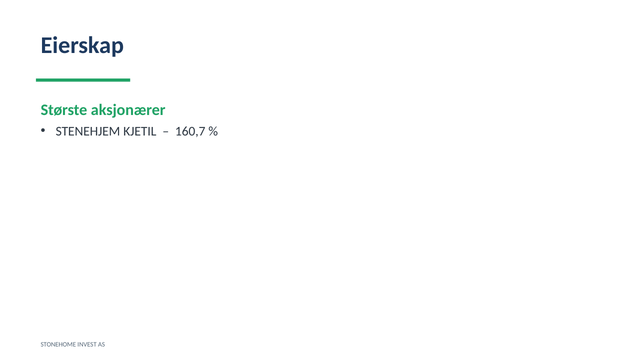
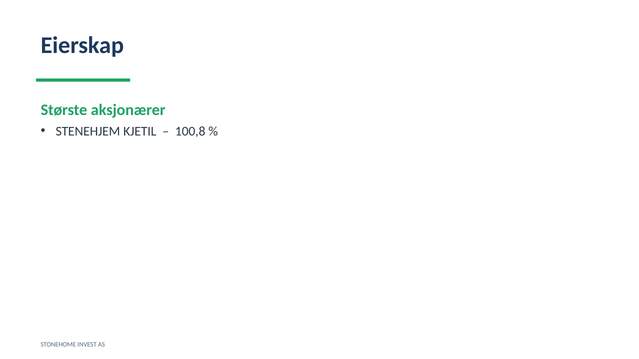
160,7: 160,7 -> 100,8
